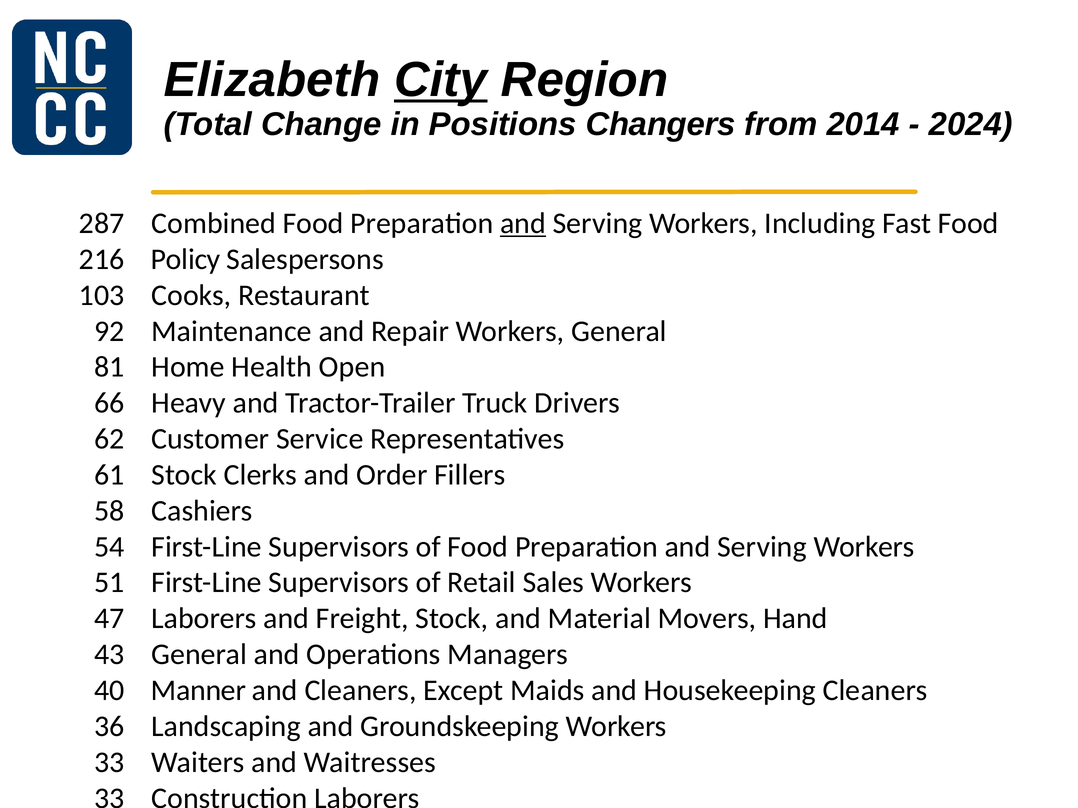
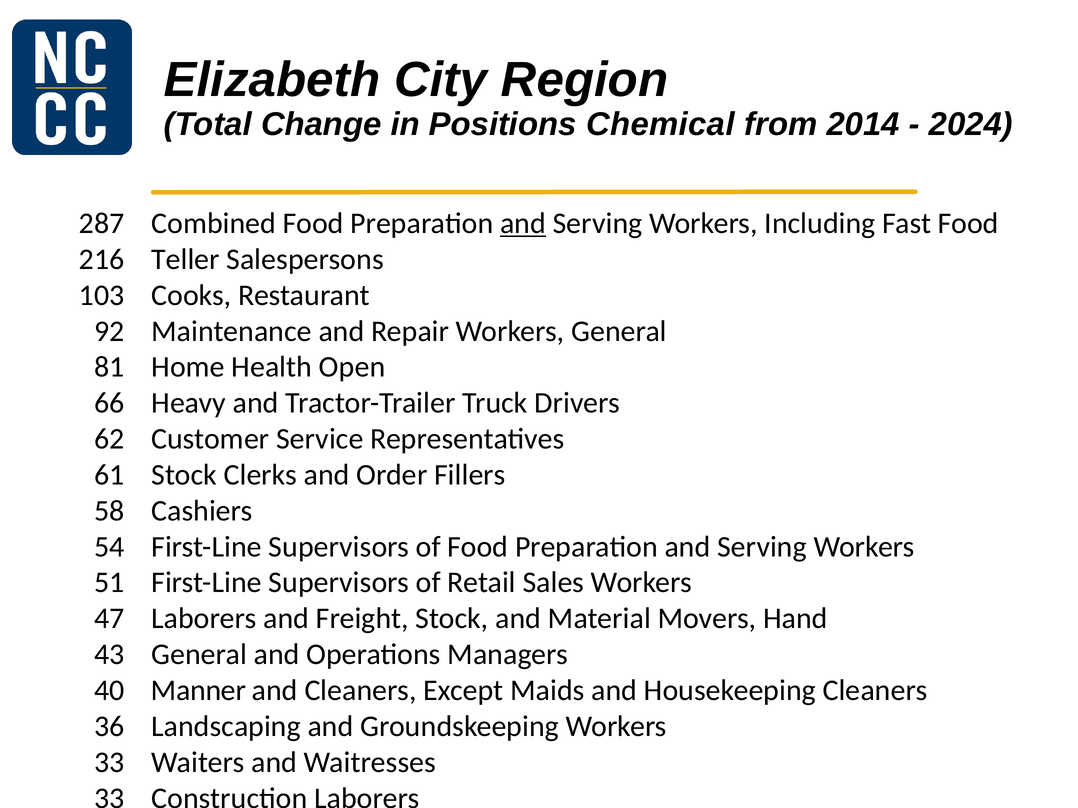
City underline: present -> none
Changers: Changers -> Chemical
Policy: Policy -> Teller
